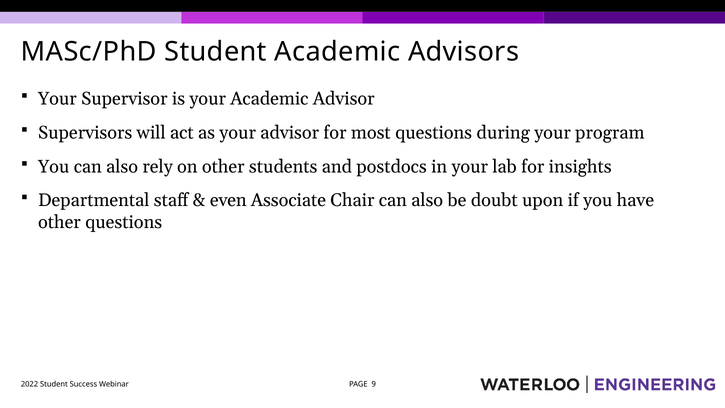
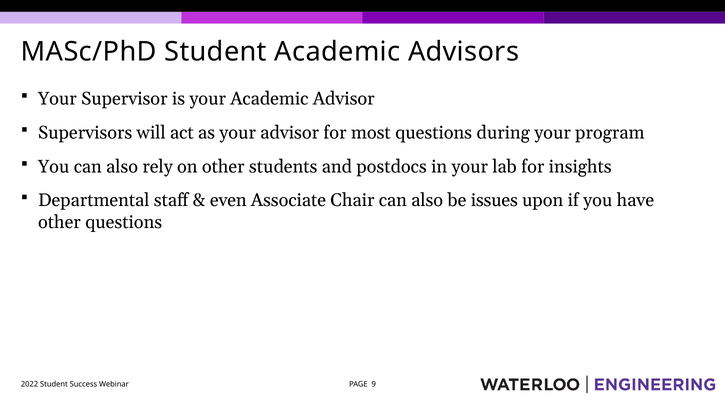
doubt: doubt -> issues
